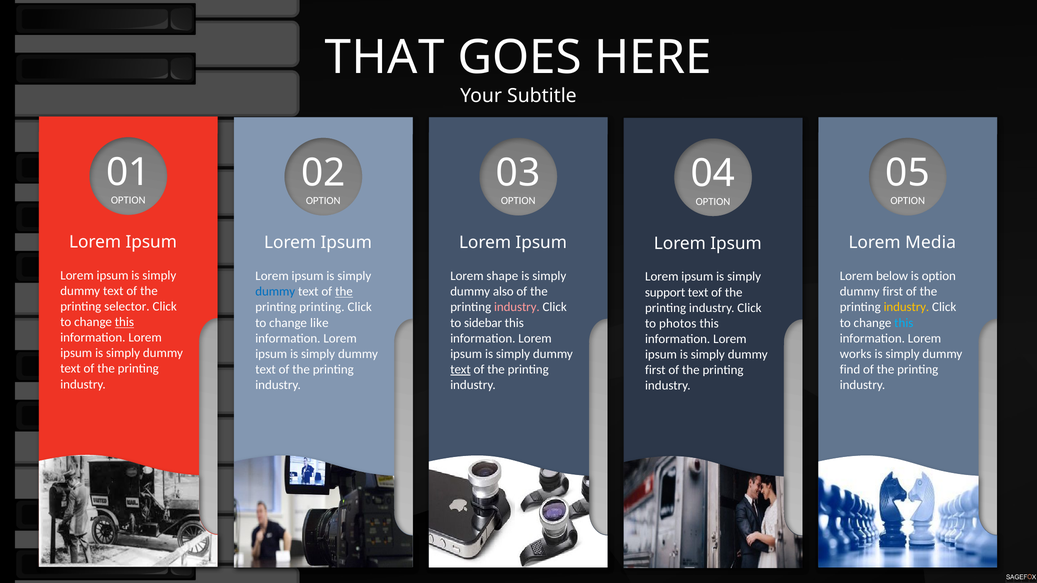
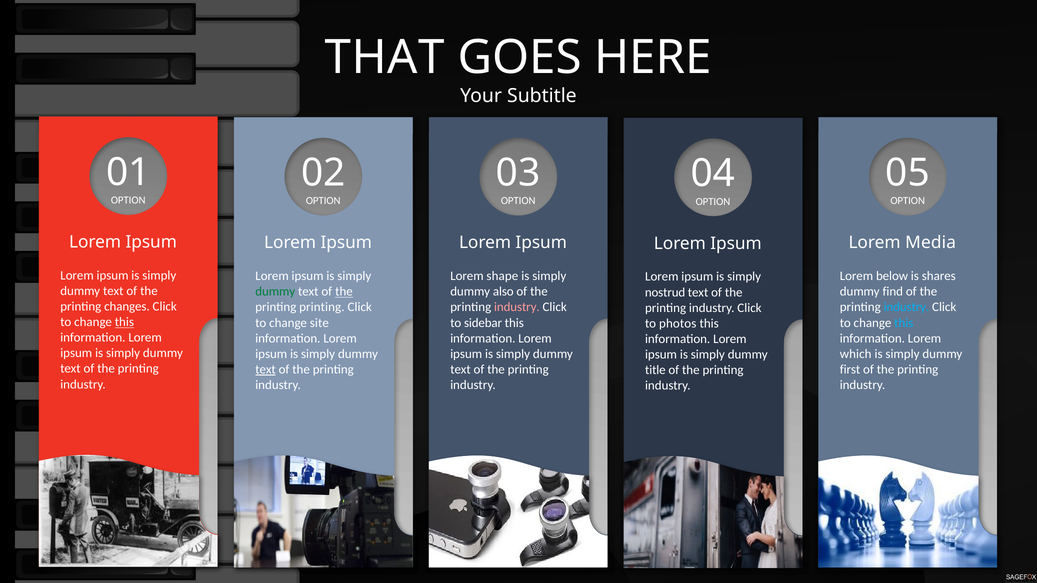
is option: option -> shares
dummy at (275, 292) colour: blue -> green
first at (893, 292): first -> find
support: support -> nostrud
selector: selector -> changes
industry at (906, 307) colour: yellow -> light blue
like: like -> site
works: works -> which
text at (266, 370) underline: none -> present
text at (460, 370) underline: present -> none
find: find -> first
first at (655, 370): first -> title
